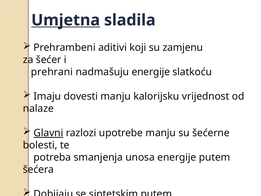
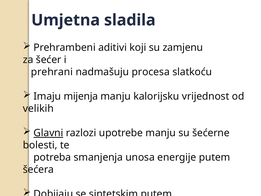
Umjetna underline: present -> none
nadmašuju energije: energije -> procesa
dovesti: dovesti -> mijenja
nalaze: nalaze -> velikih
